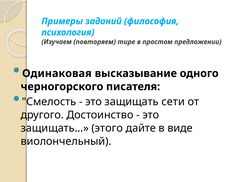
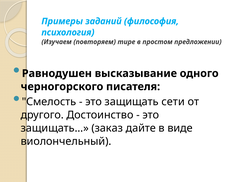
Одинаковая: Одинаковая -> Равнодушен
этого: этого -> заказ
